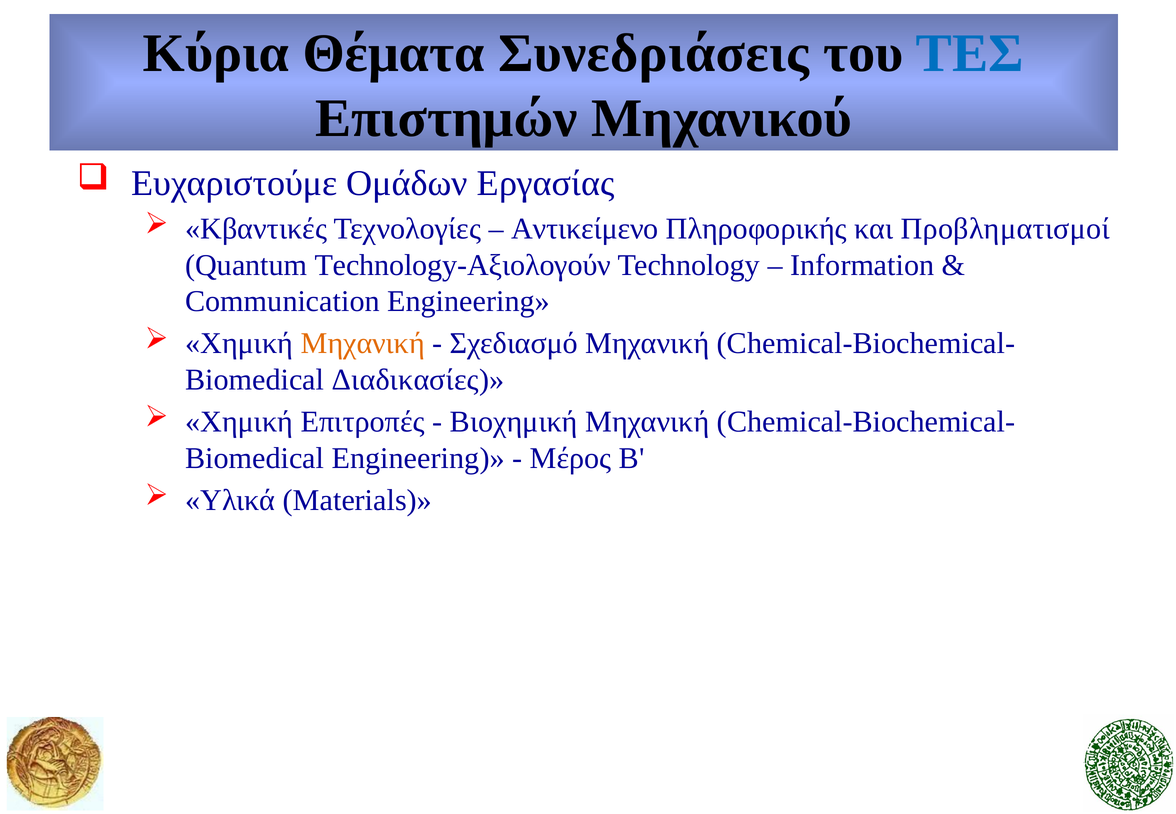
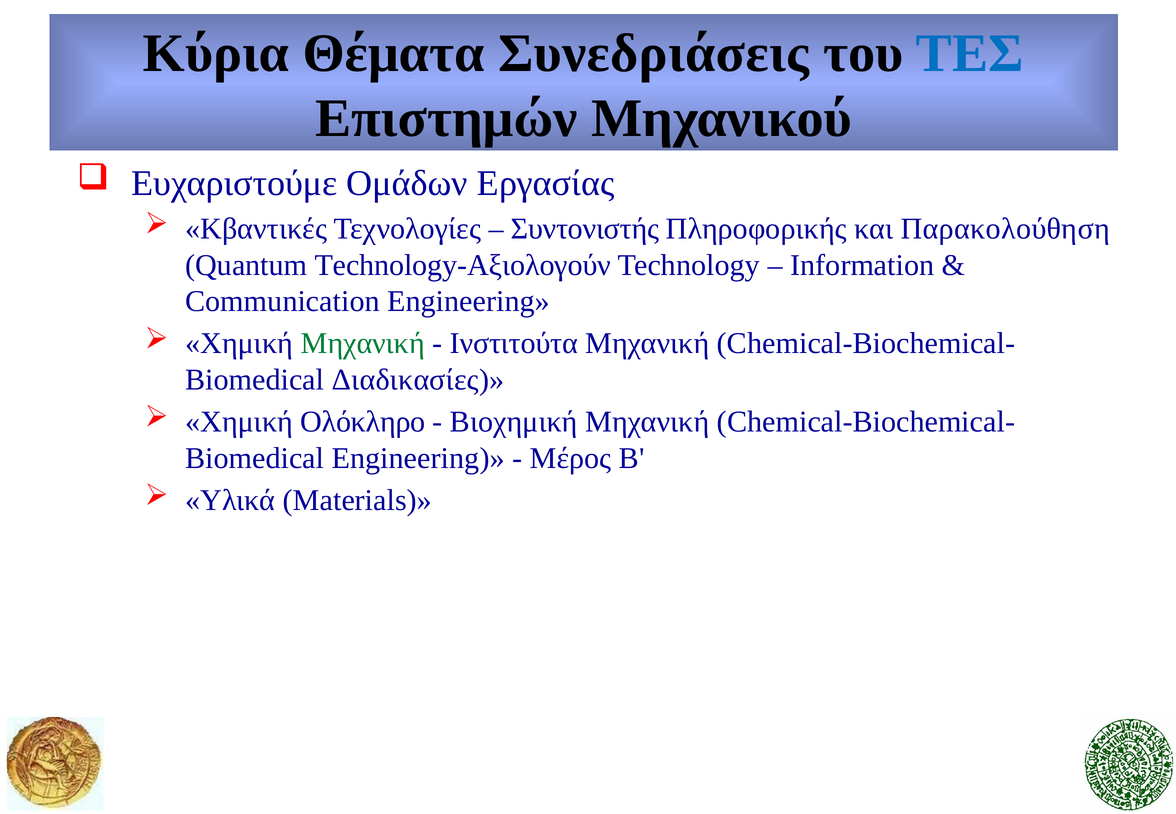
Αντικείμενο: Αντικείμενο -> Συντονιστής
Προβληματισμοί: Προβληματισμοί -> Παρακολούθηση
Μηχανική at (363, 344) colour: orange -> green
Σχεδιασμό: Σχεδιασμό -> Ινστιτούτα
Επιτροπές: Επιτροπές -> Ολόκληρο
